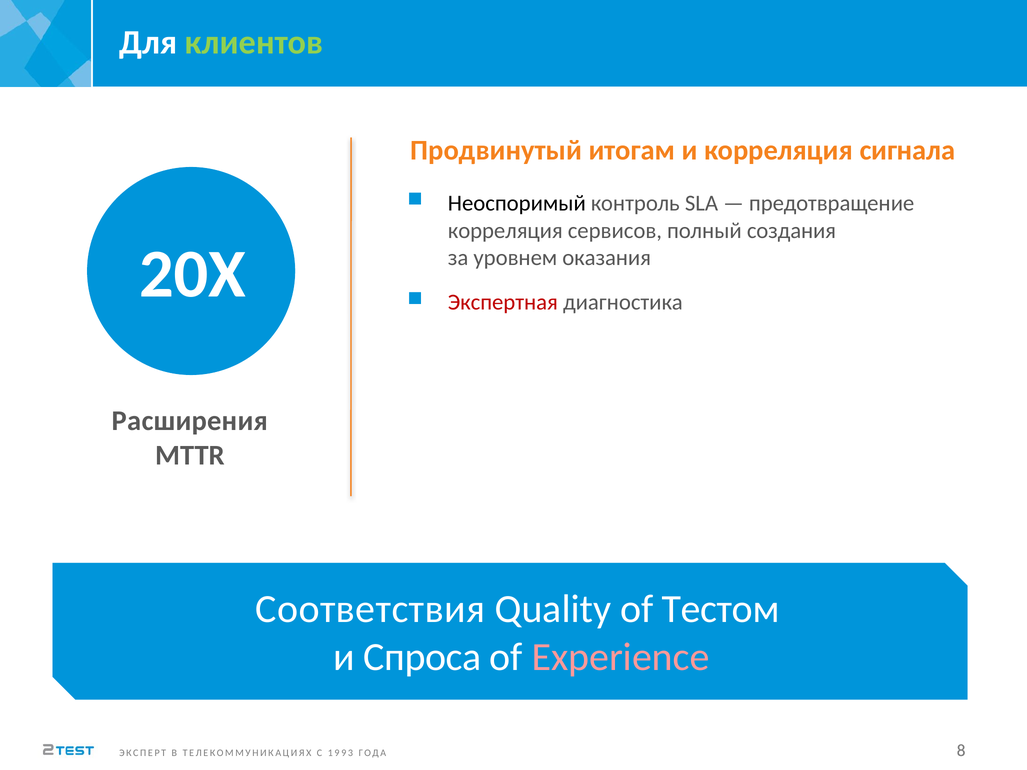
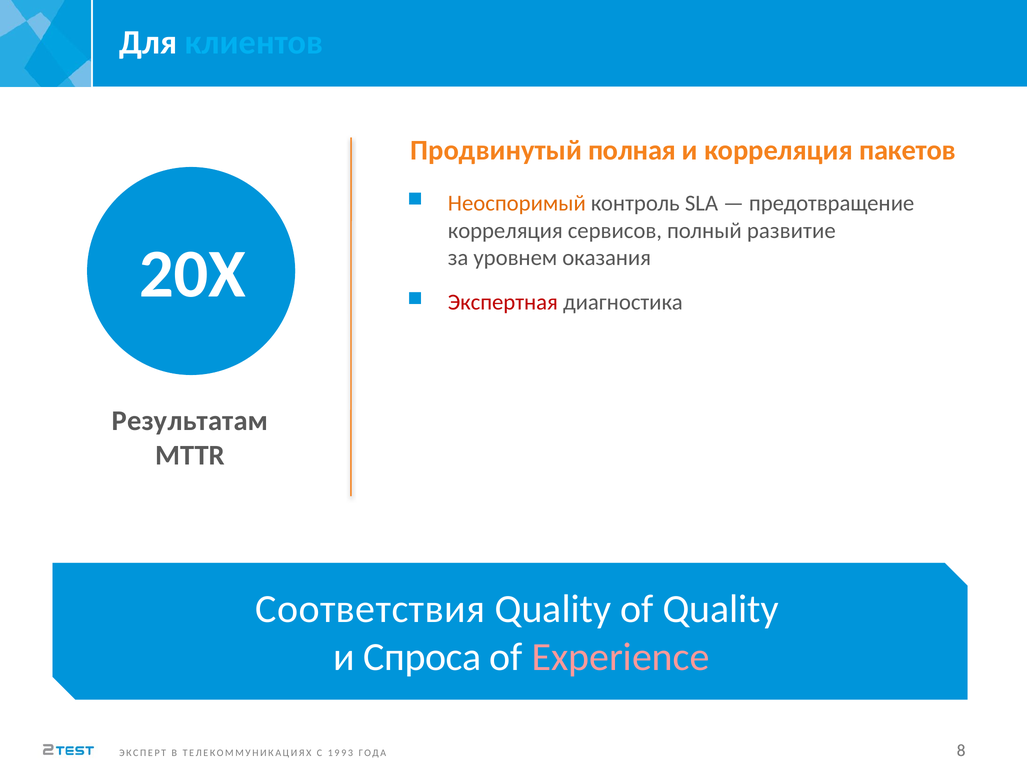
клиентов colour: light green -> light blue
итогам: итогам -> полная
сигнала: сигнала -> пакетов
Неоспоримый colour: black -> orange
создания: создания -> развитие
Расширения: Расширения -> Результатам
of Тестом: Тестом -> Quality
